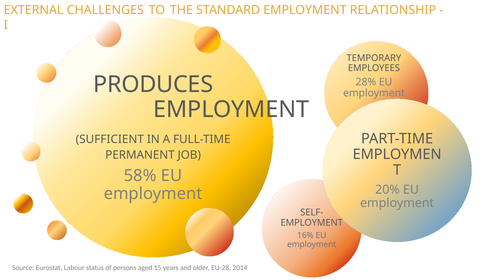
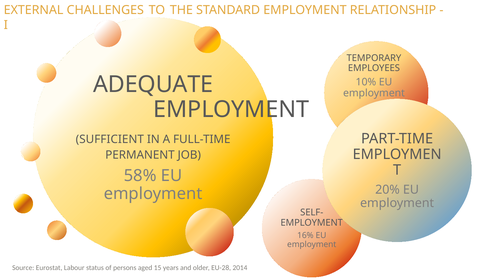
PRODUCES: PRODUCES -> ADEQUATE
28%: 28% -> 10%
